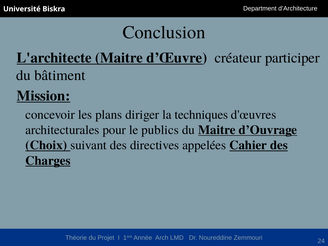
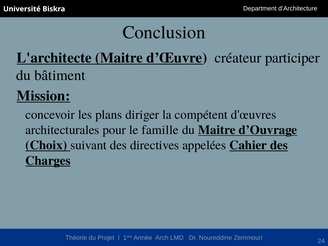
techniques: techniques -> compétent
publics: publics -> famille
